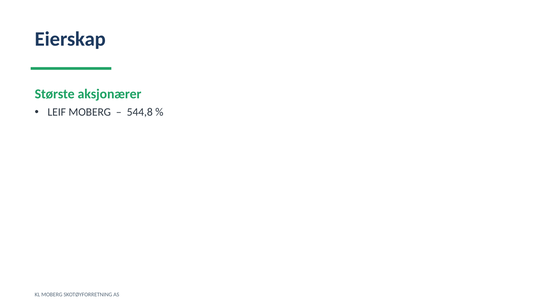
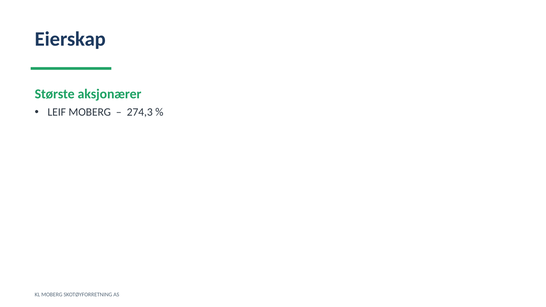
544,8: 544,8 -> 274,3
